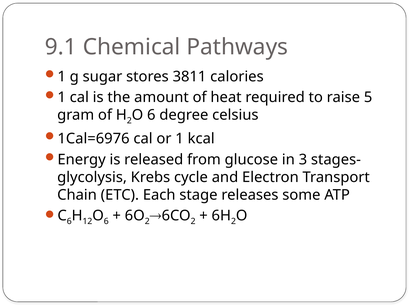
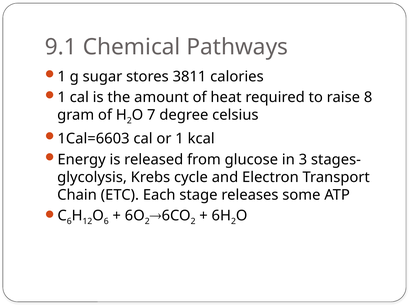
5: 5 -> 8
6 at (151, 115): 6 -> 7
1Cal=6976: 1Cal=6976 -> 1Cal=6603
